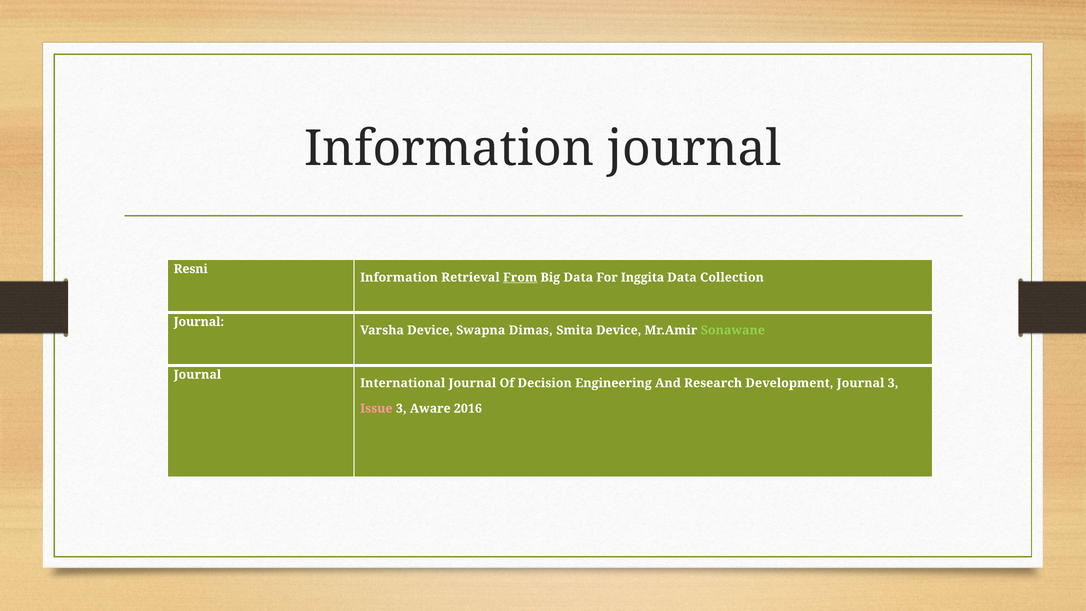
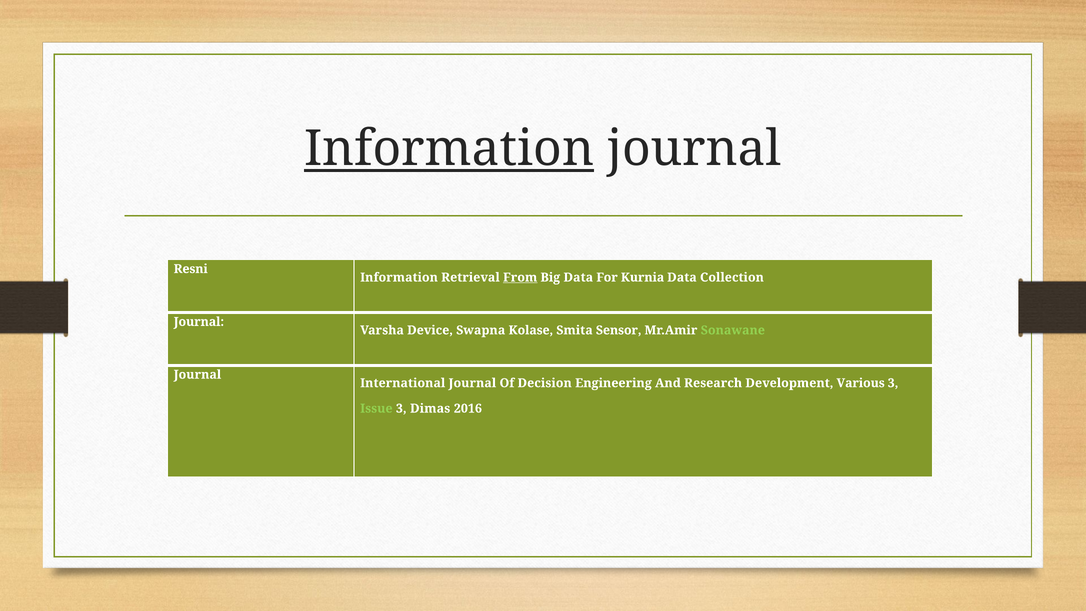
Information at (449, 149) underline: none -> present
Inggita: Inggita -> Kurnia
Dimas: Dimas -> Kolase
Smita Device: Device -> Sensor
Development Journal: Journal -> Various
Issue colour: pink -> light green
Aware: Aware -> Dimas
